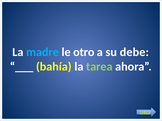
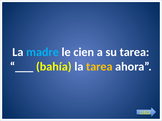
otro: otro -> cien
su debe: debe -> tarea
tarea at (99, 67) colour: light green -> yellow
